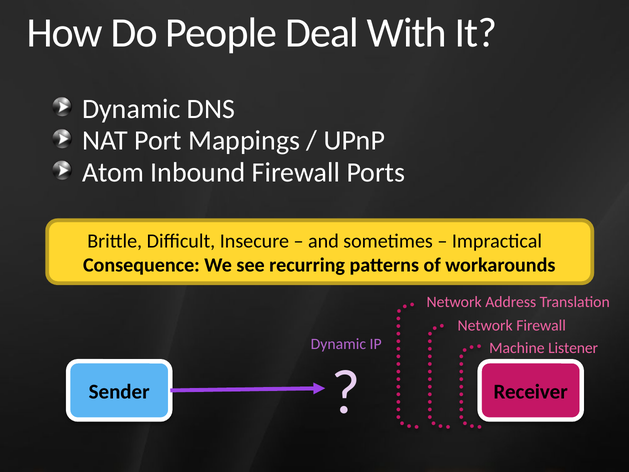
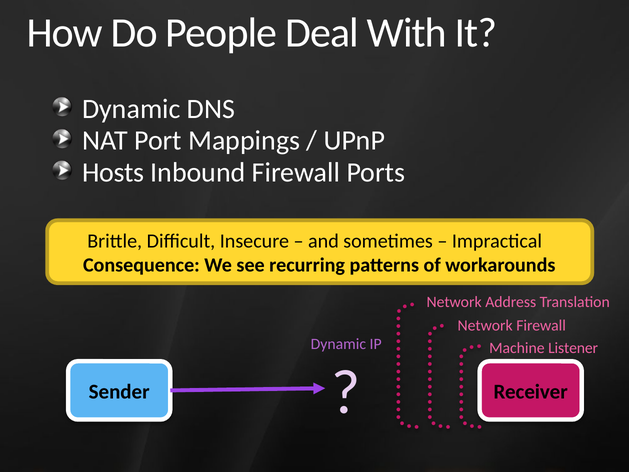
Atom: Atom -> Hosts
